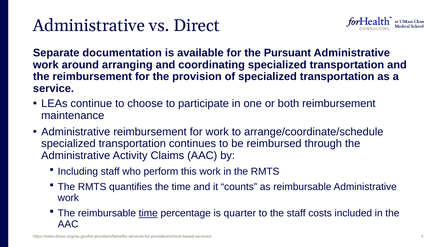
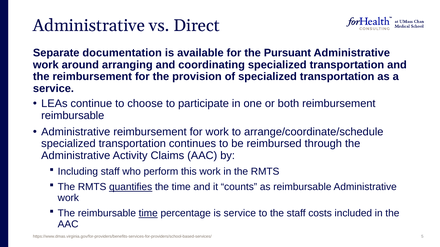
maintenance at (73, 116): maintenance -> reimbursable
quantifies underline: none -> present
is quarter: quarter -> service
